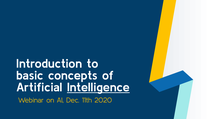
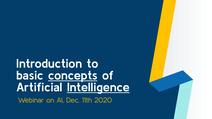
concepts underline: none -> present
